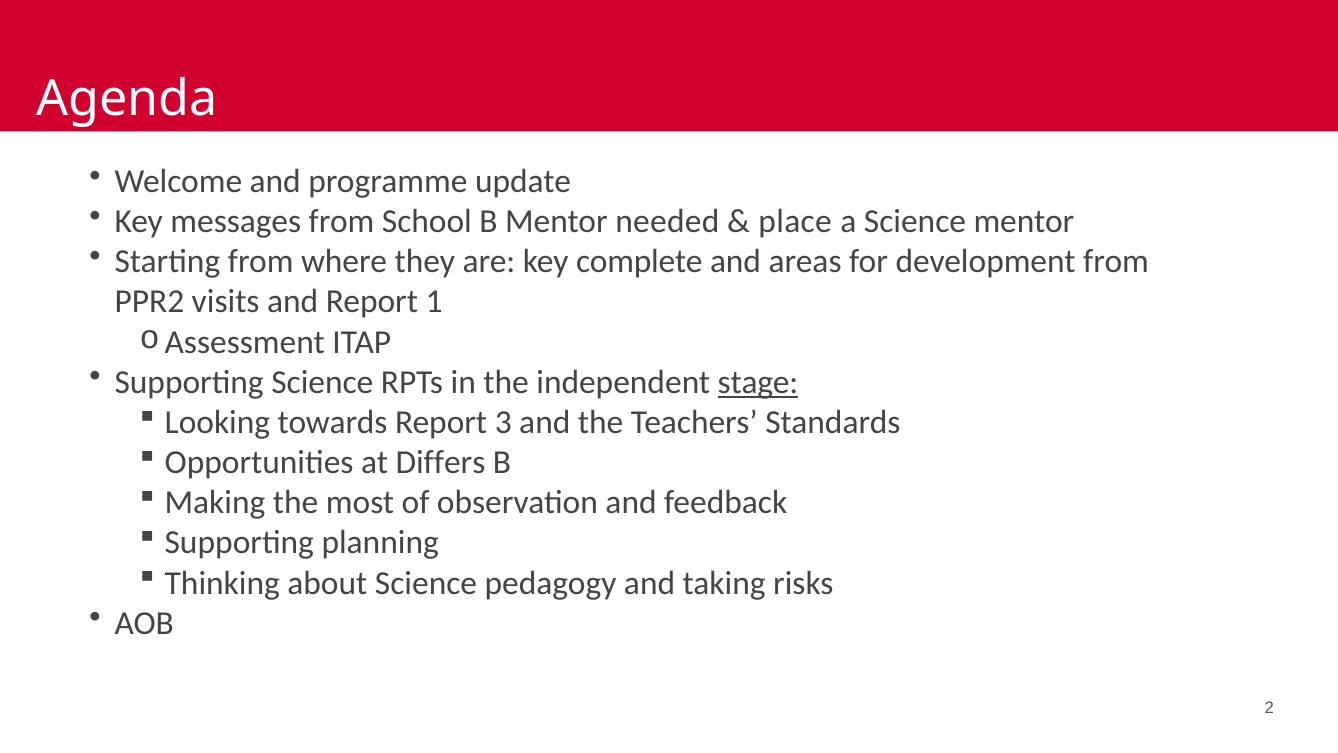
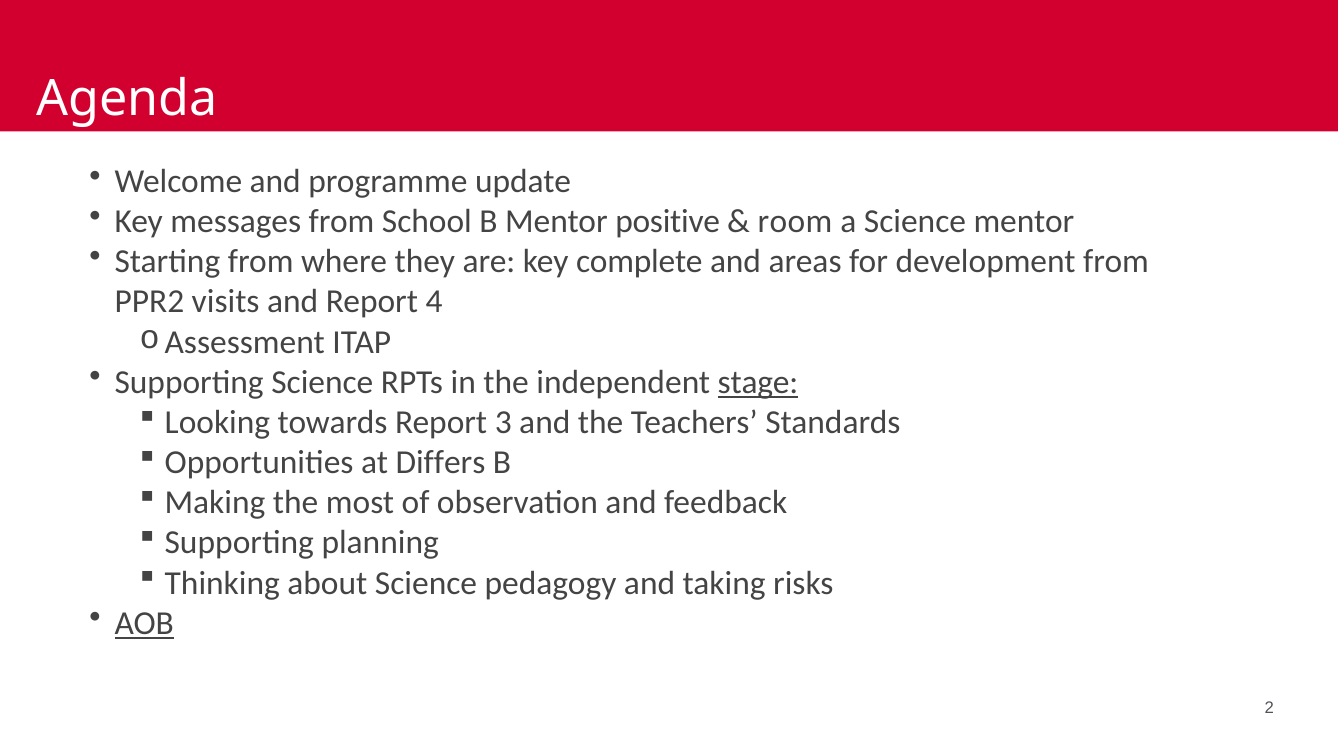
needed: needed -> positive
place: place -> room
1: 1 -> 4
AOB underline: none -> present
